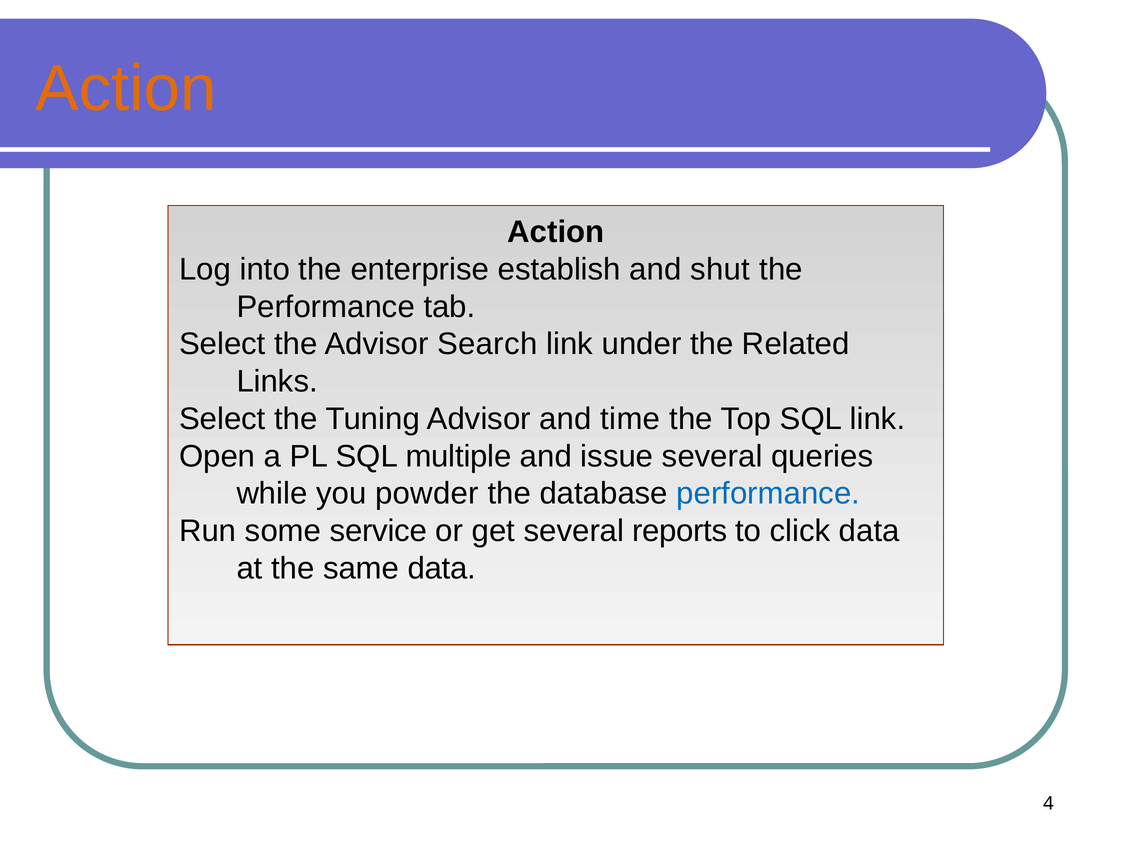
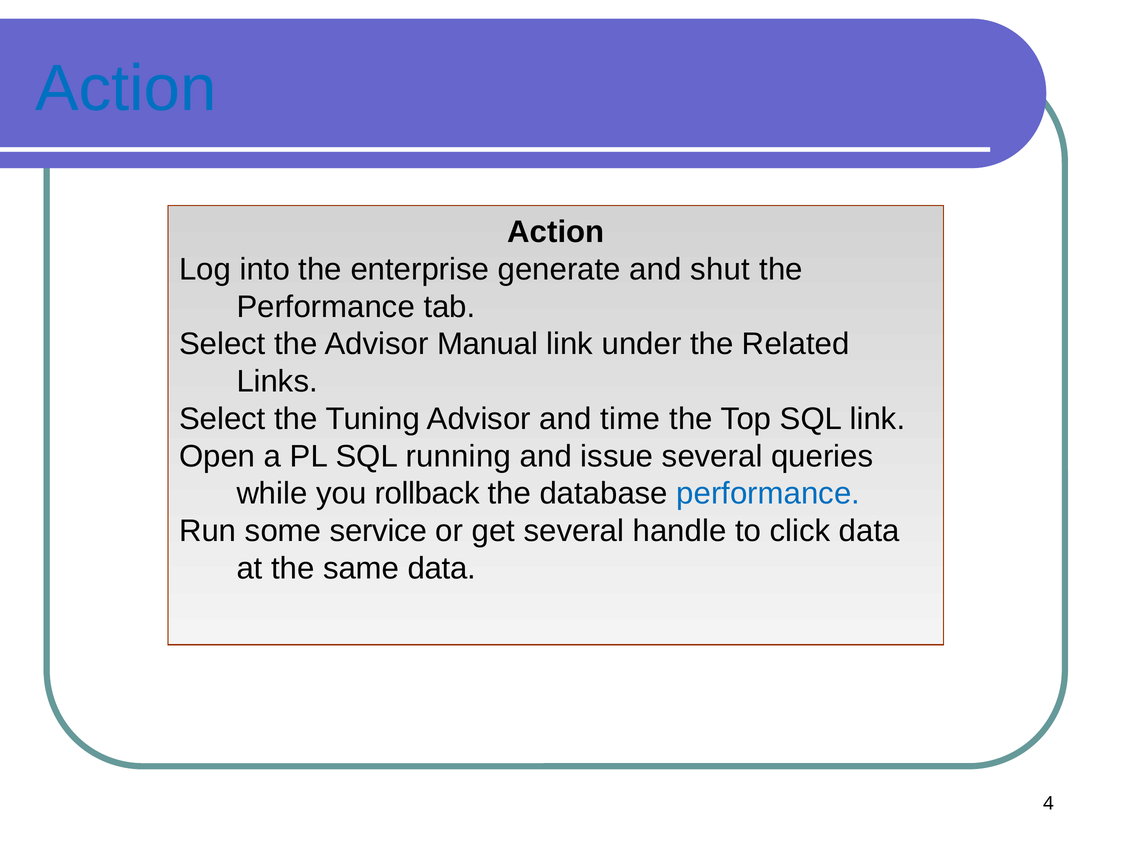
Action at (126, 89) colour: orange -> blue
establish: establish -> generate
Search: Search -> Manual
multiple: multiple -> running
powder: powder -> rollback
reports: reports -> handle
